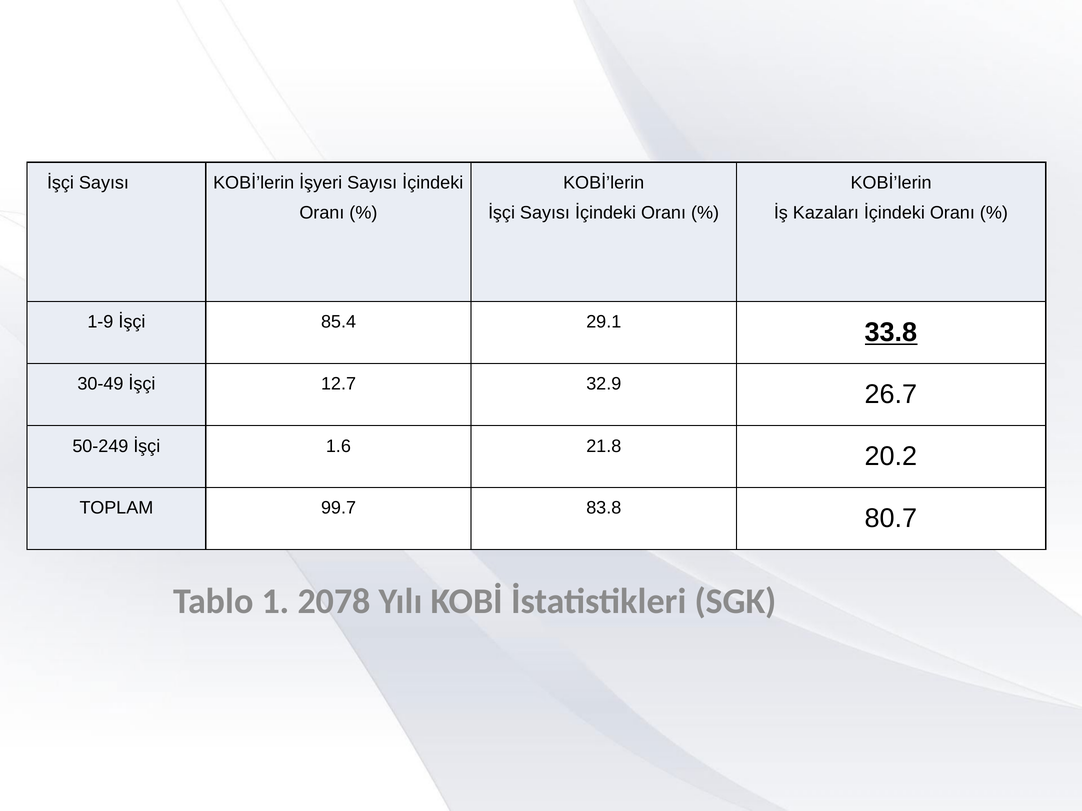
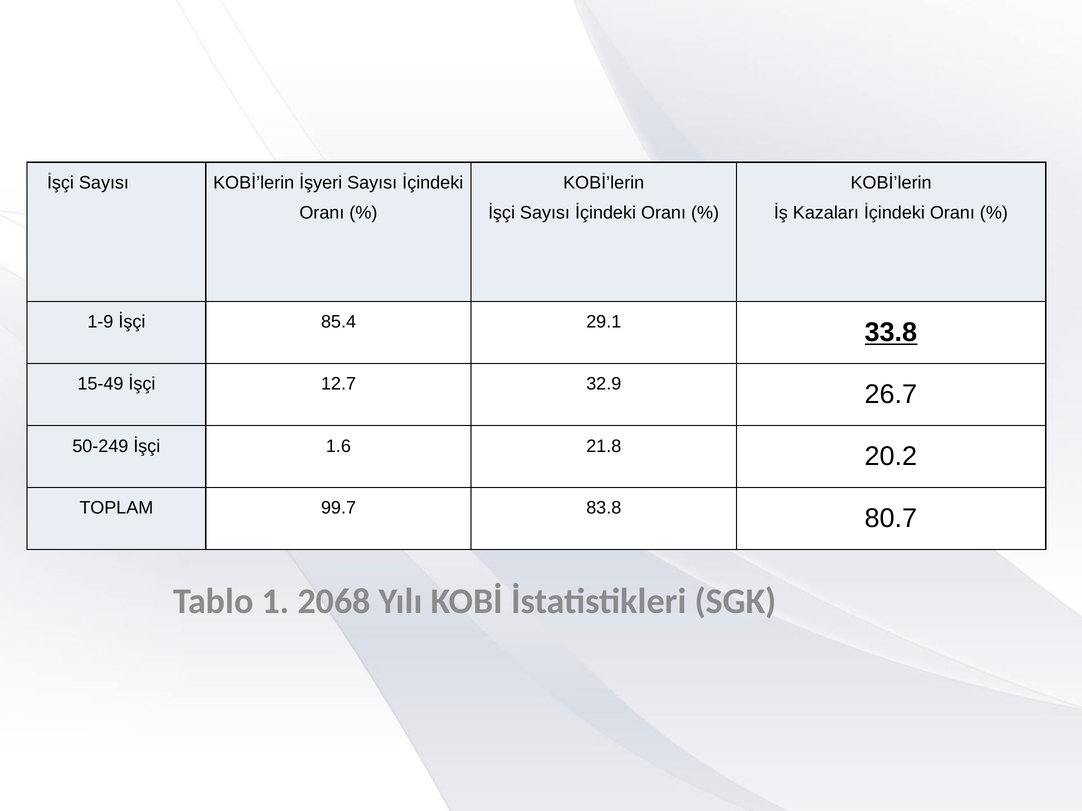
30-49: 30-49 -> 15-49
2078: 2078 -> 2068
